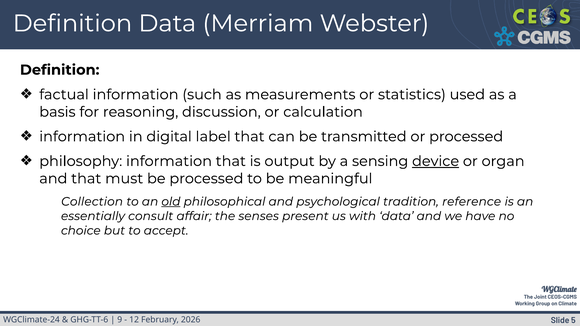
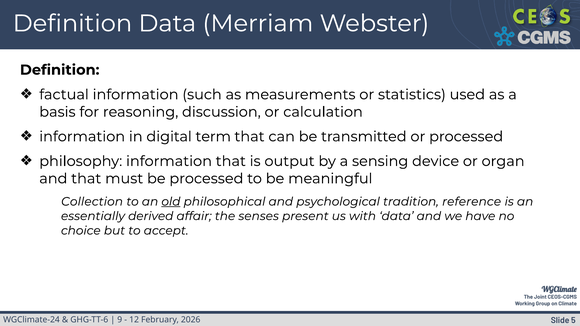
label: label -> term
device underline: present -> none
consult: consult -> derived
